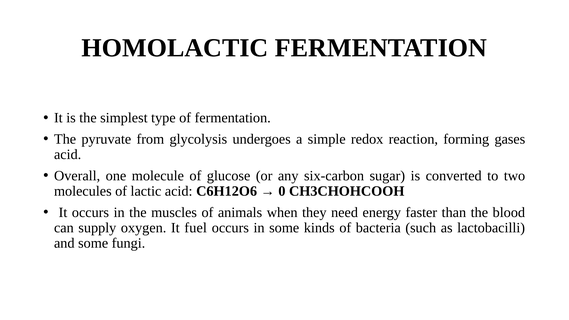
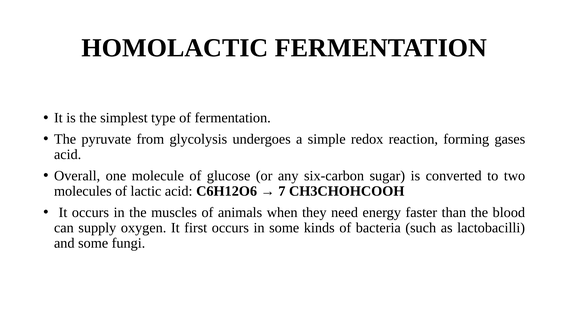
0: 0 -> 7
fuel: fuel -> first
